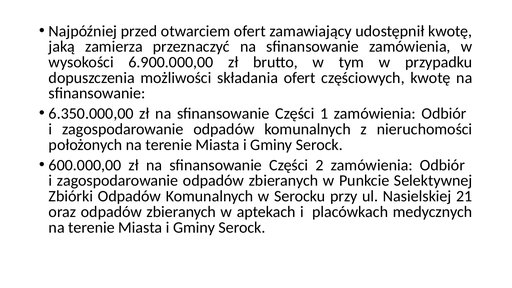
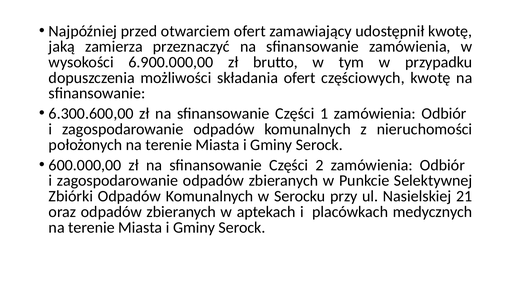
6.350.000,00: 6.350.000,00 -> 6.300.600,00
